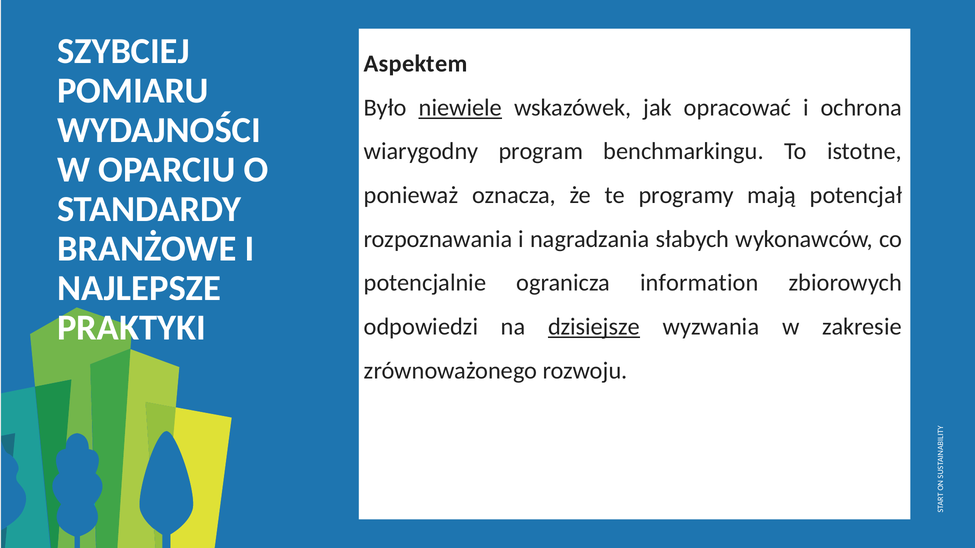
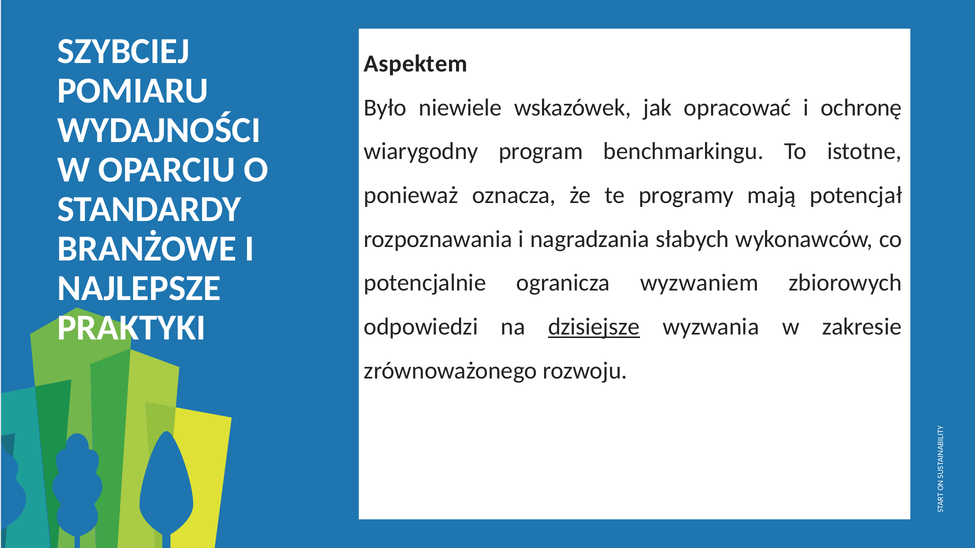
niewiele underline: present -> none
ochrona: ochrona -> ochronę
information: information -> wyzwaniem
